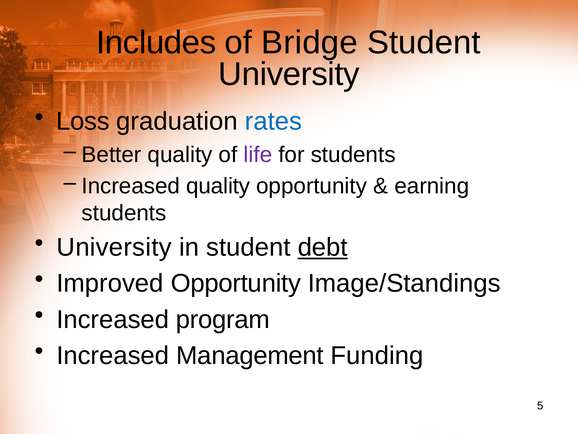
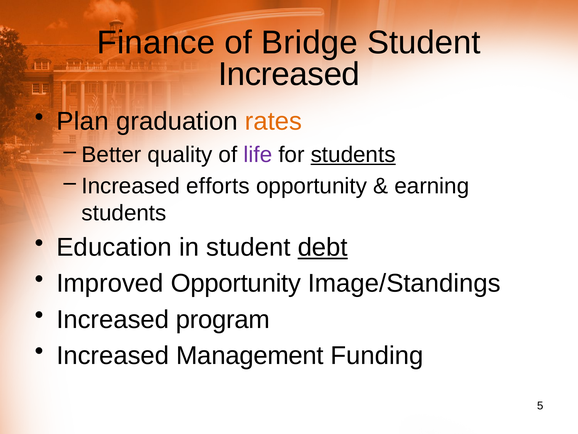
Includes: Includes -> Finance
University at (289, 74): University -> Increased
Loss: Loss -> Plan
rates colour: blue -> orange
students at (353, 154) underline: none -> present
Increased quality: quality -> efforts
University at (114, 247): University -> Education
